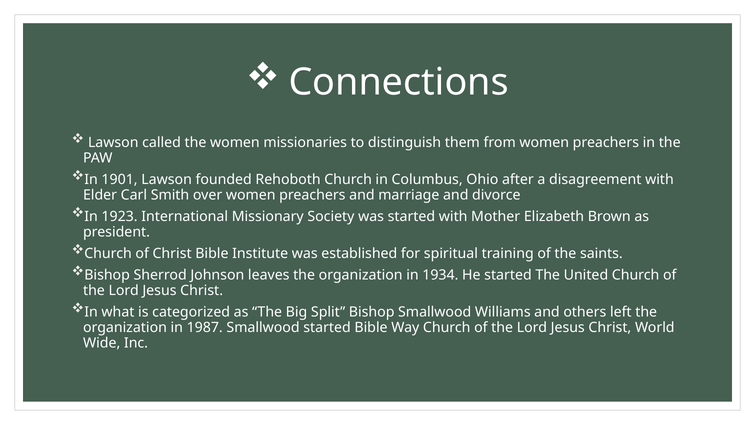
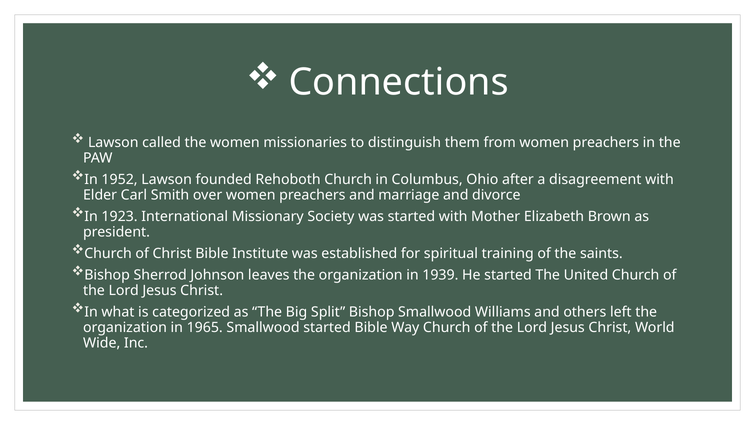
1901: 1901 -> 1952
1934: 1934 -> 1939
1987: 1987 -> 1965
